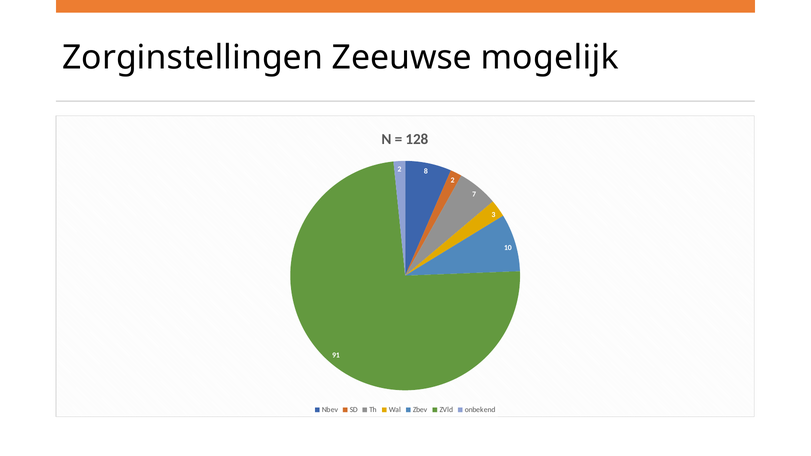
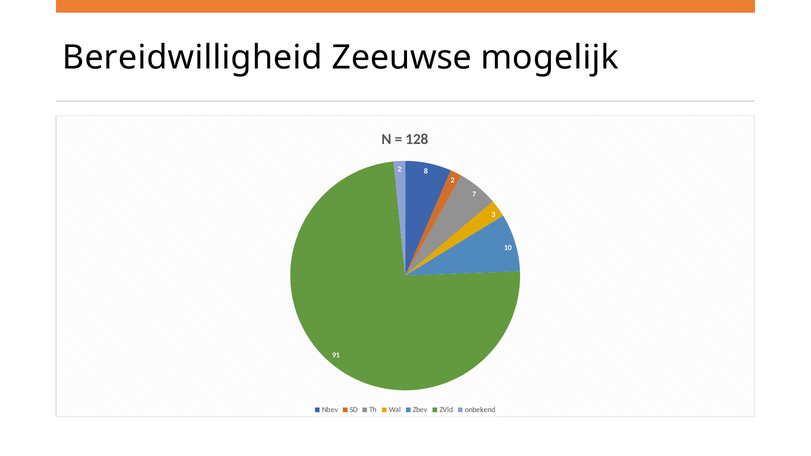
Zorginstellingen: Zorginstellingen -> Bereidwilligheid
